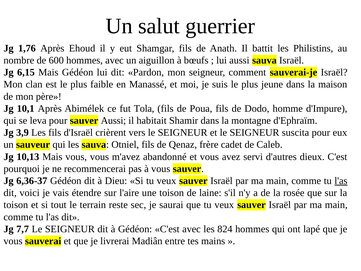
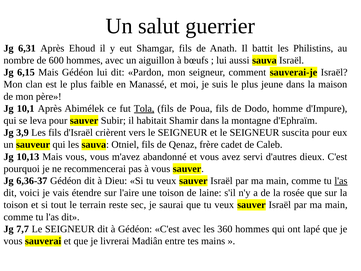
1,76: 1,76 -> 6,31
Tola underline: none -> present
sauver Aussi: Aussi -> Subir
824: 824 -> 360
